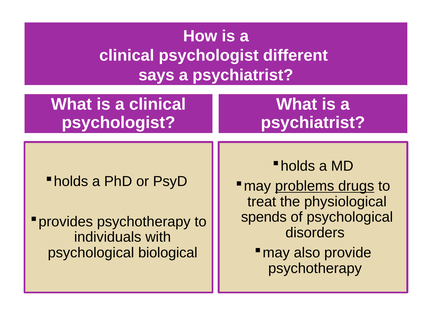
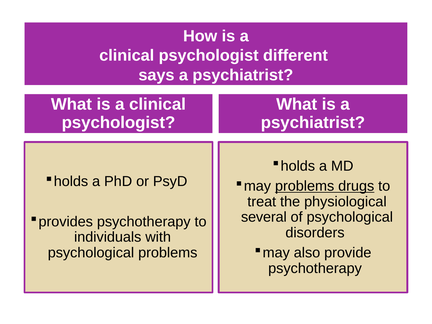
spends: spends -> several
psychological biological: biological -> problems
